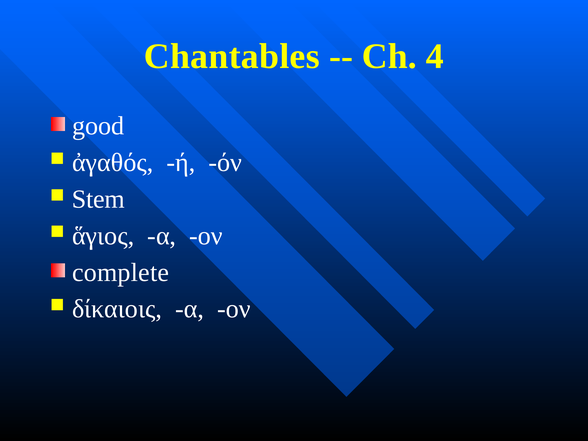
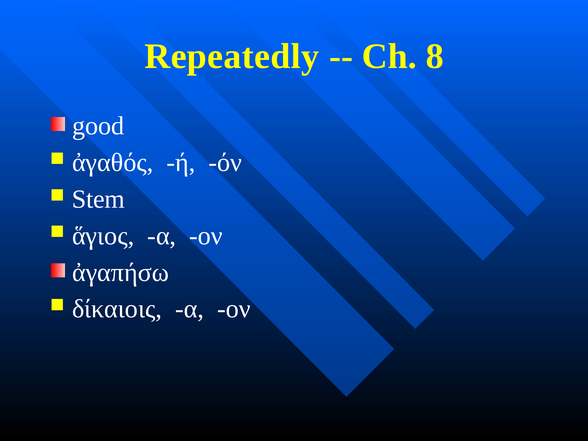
Chantables: Chantables -> Repeatedly
4: 4 -> 8
complete: complete -> ἀγαπήσω
